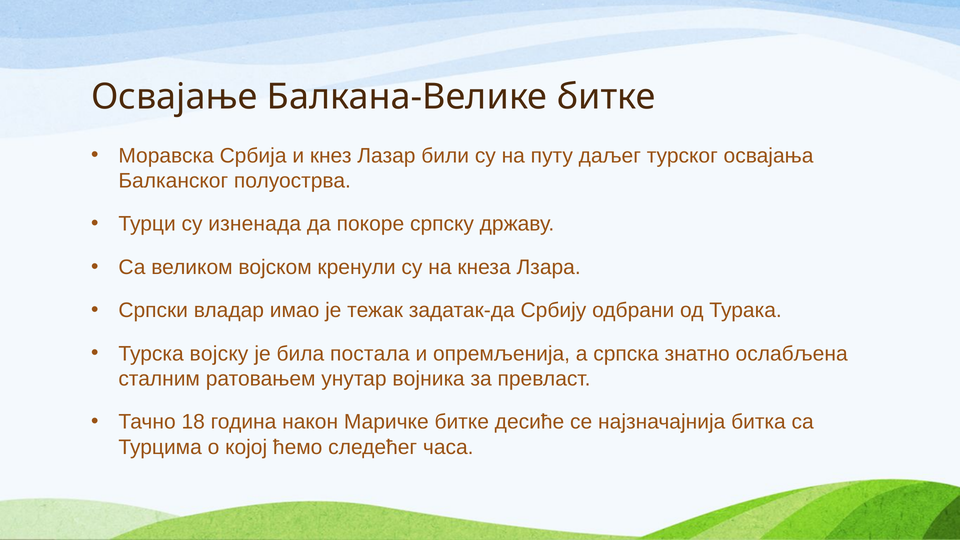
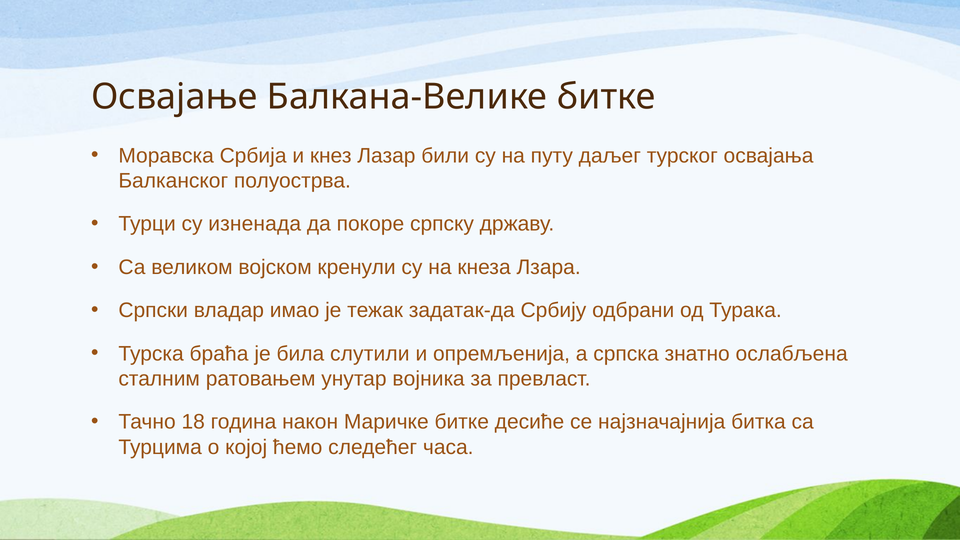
војску: војску -> браћа
постала: постала -> слутили
